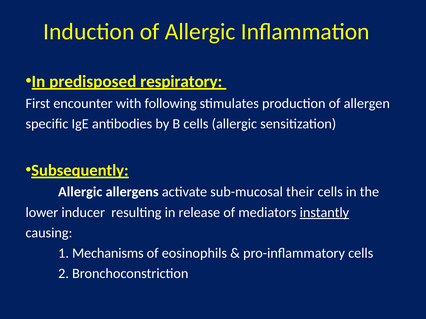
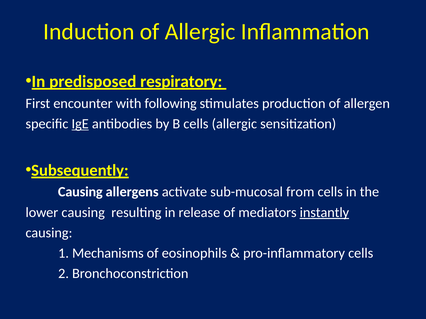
IgE underline: none -> present
Allergic at (80, 192): Allergic -> Causing
their: their -> from
lower inducer: inducer -> causing
